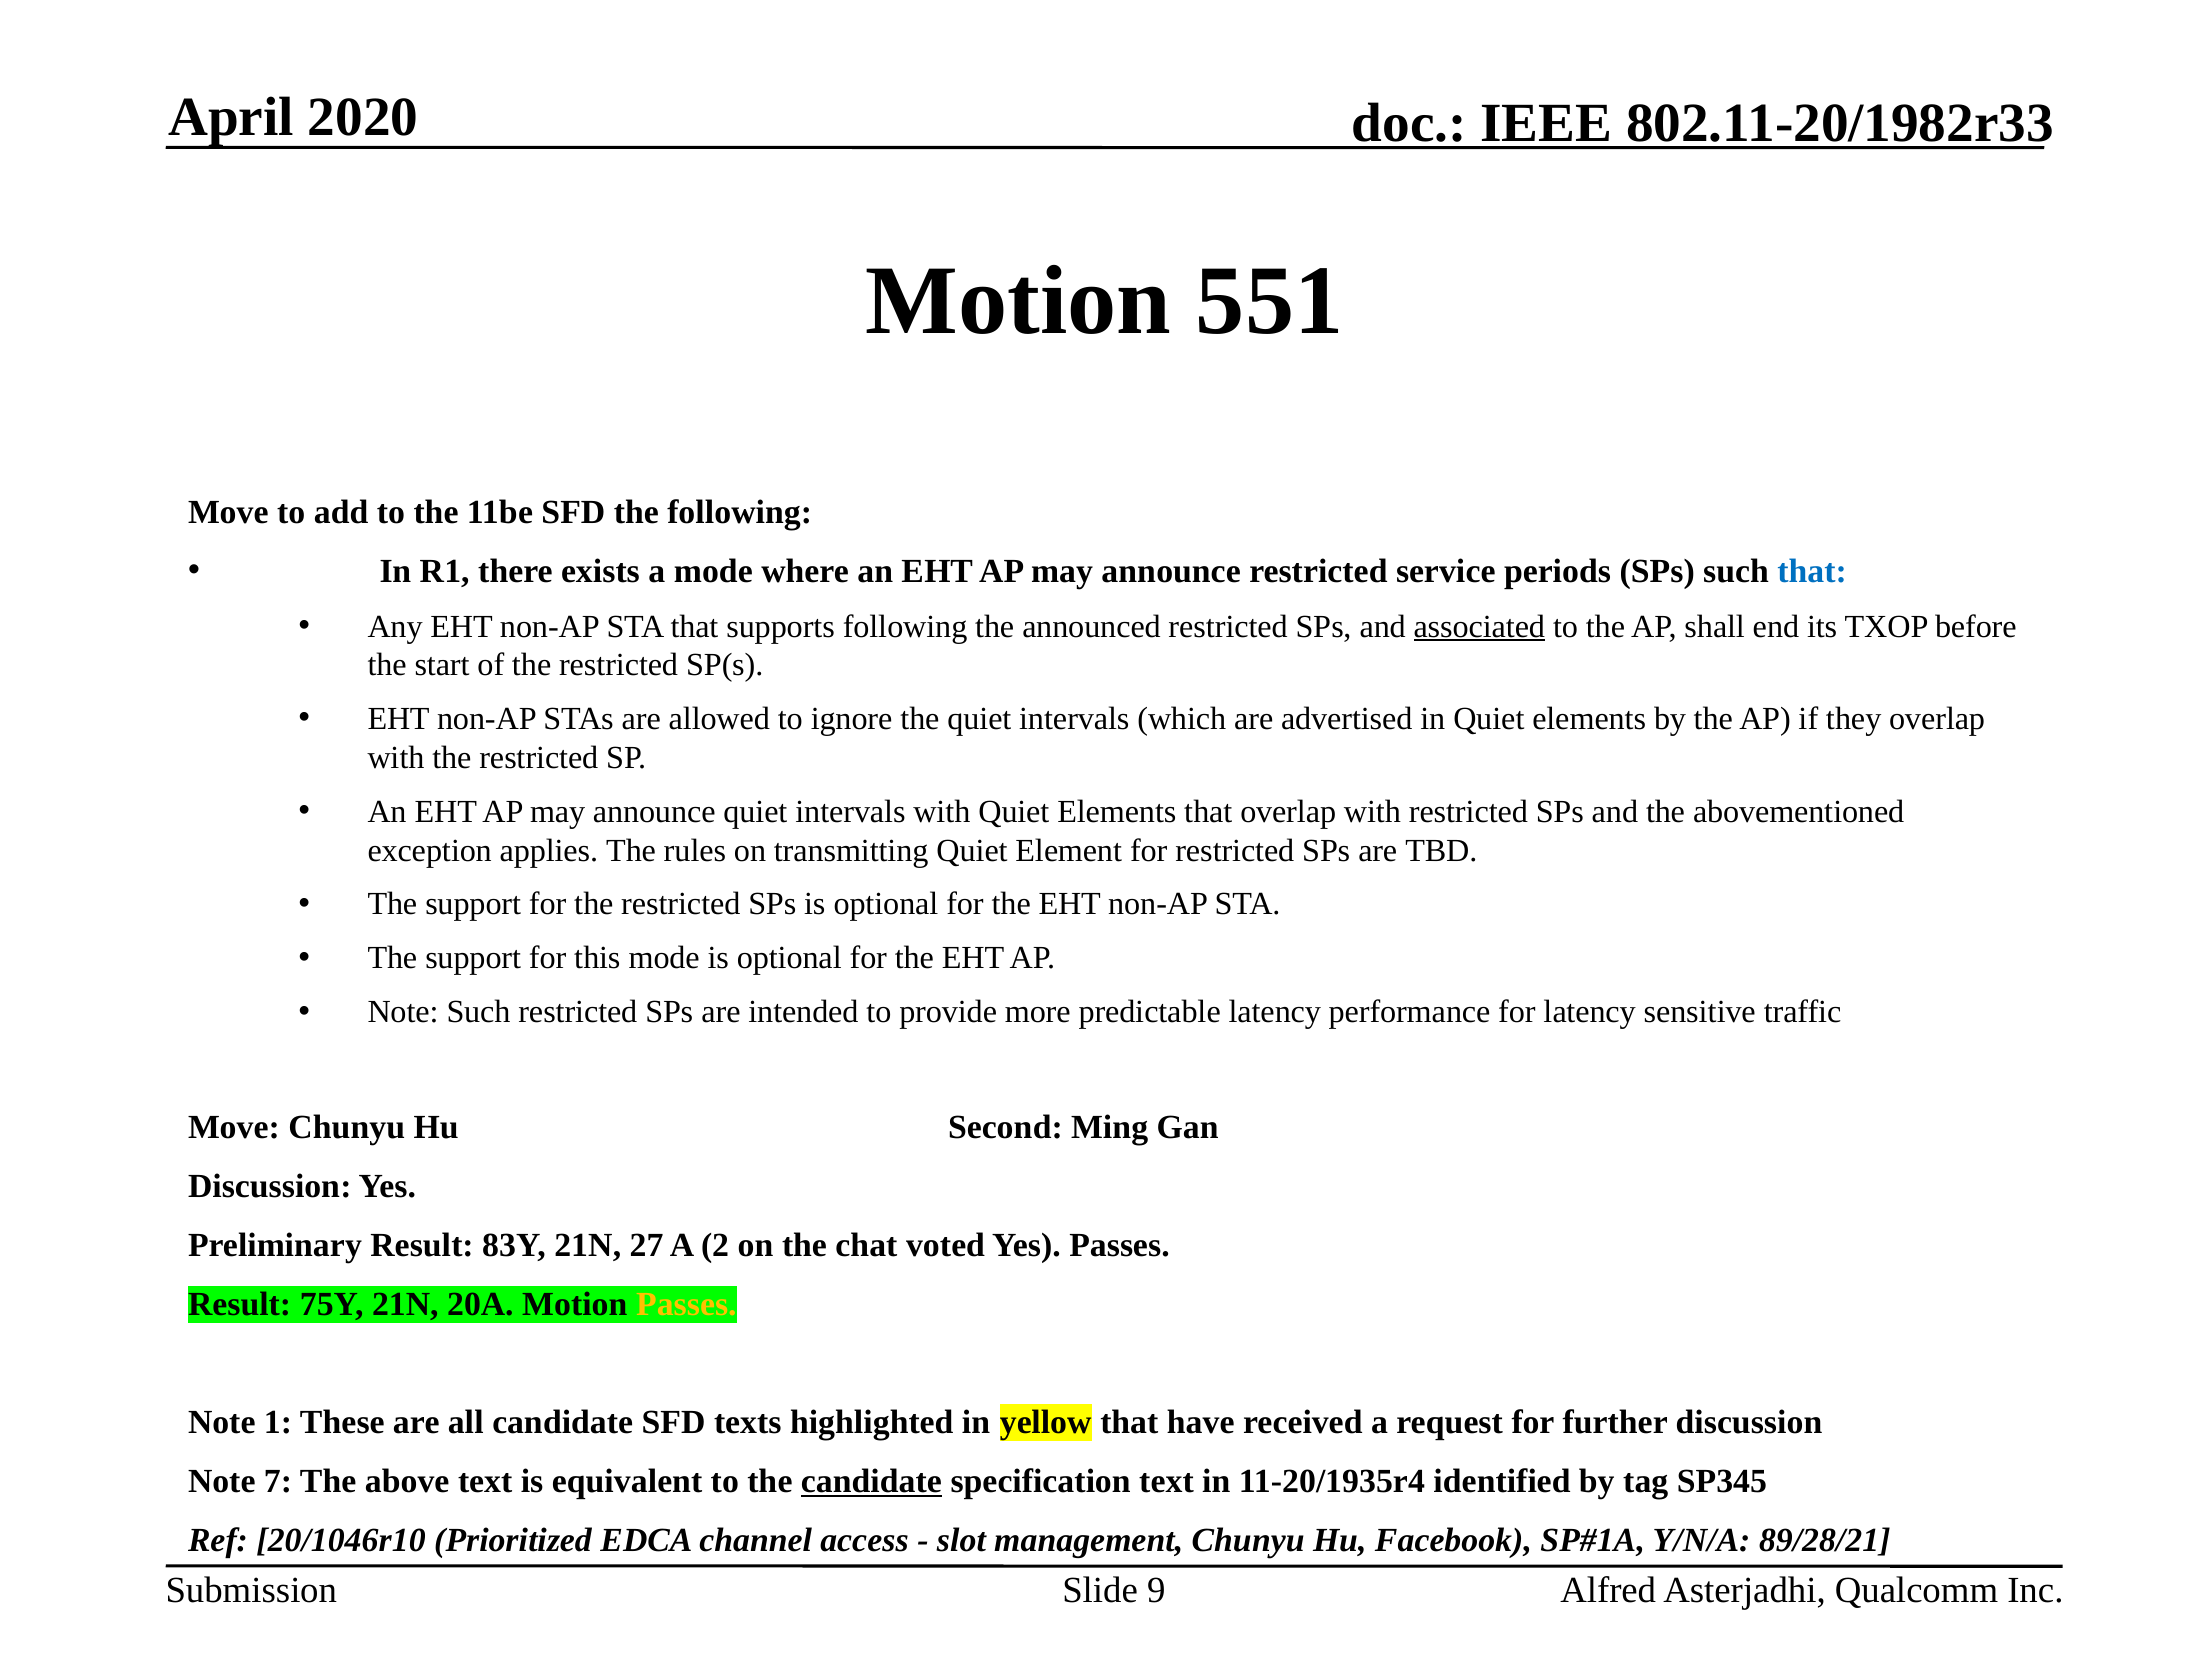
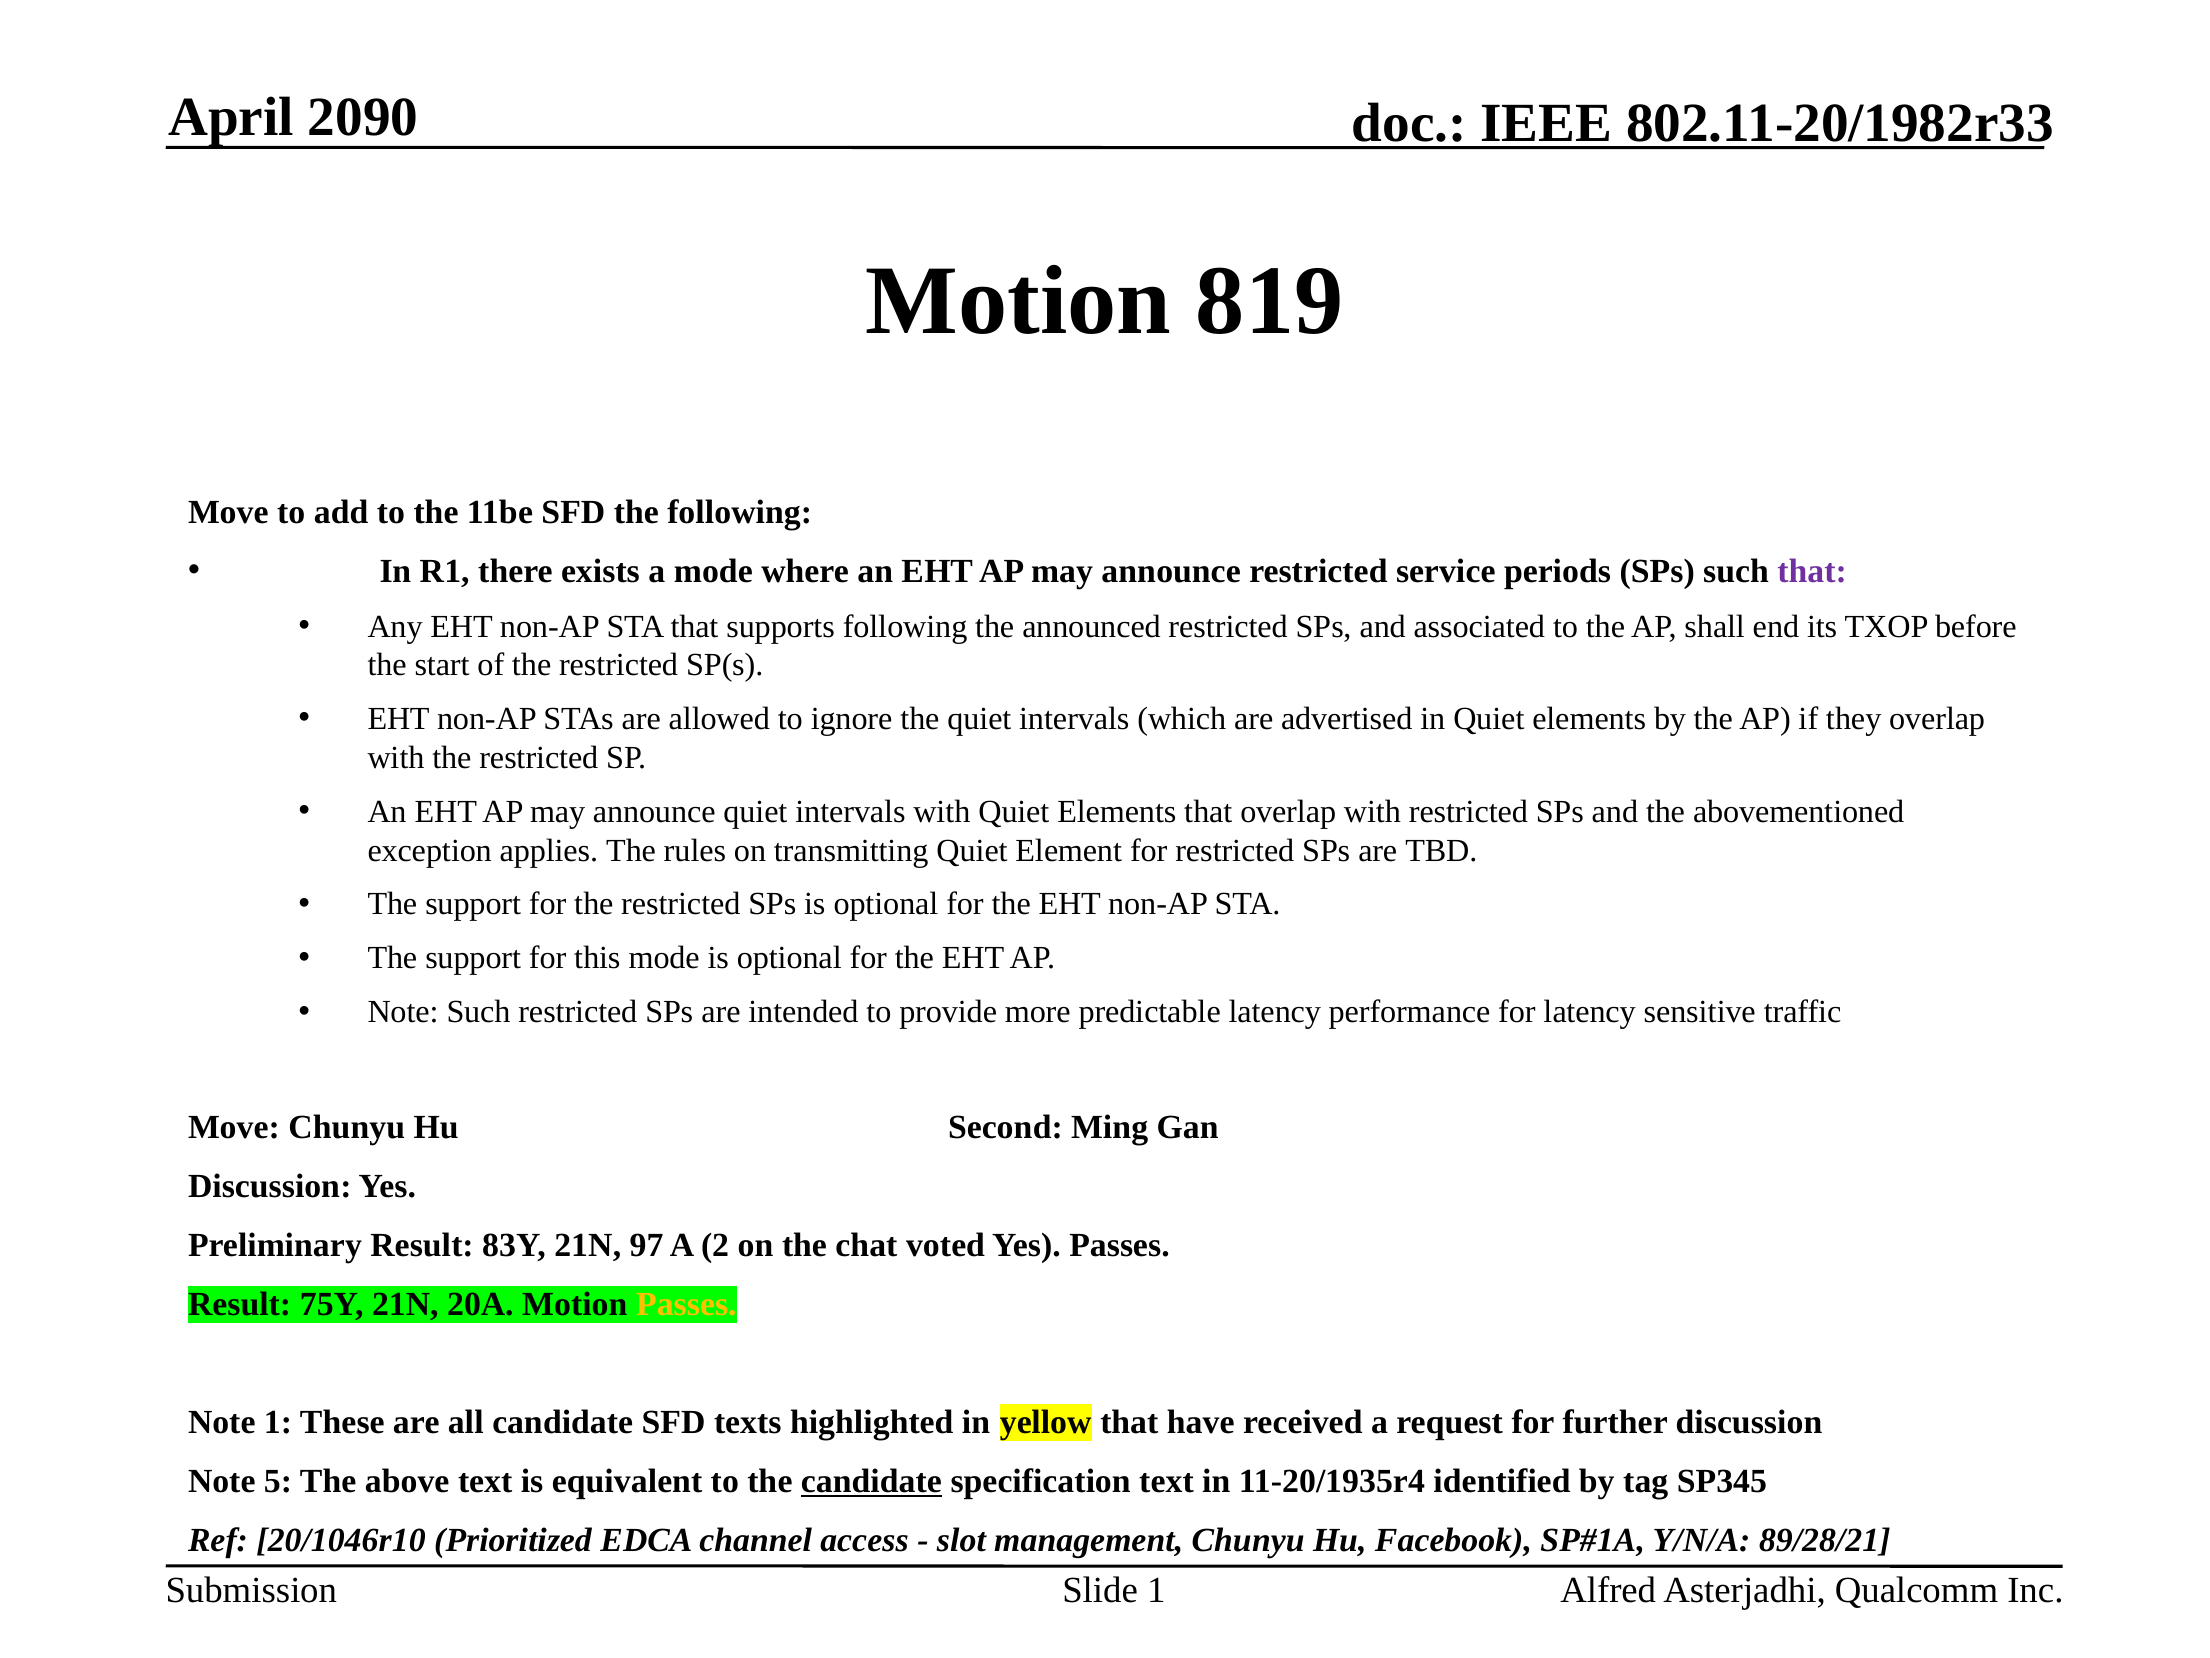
2020: 2020 -> 2090
551: 551 -> 819
that at (1812, 572) colour: blue -> purple
associated underline: present -> none
27: 27 -> 97
7: 7 -> 5
Slide 9: 9 -> 1
